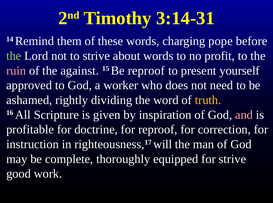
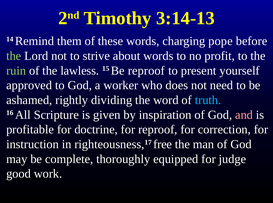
3:14-31: 3:14-31 -> 3:14-13
ruin colour: pink -> light green
against: against -> lawless
truth colour: yellow -> light blue
will: will -> free
for strive: strive -> judge
